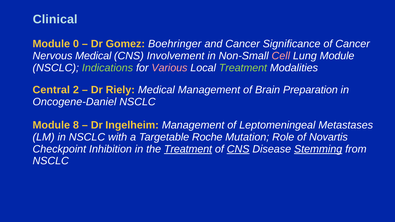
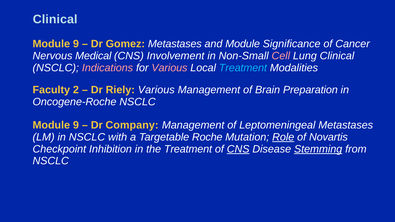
0 at (76, 44): 0 -> 9
Gomez Boehringer: Boehringer -> Metastases
and Cancer: Cancer -> Module
Lung Module: Module -> Clinical
Indications colour: light green -> pink
Treatment at (243, 68) colour: light green -> light blue
Central: Central -> Faculty
Riely Medical: Medical -> Various
Oncogene-Daniel: Oncogene-Daniel -> Oncogene-Roche
8 at (76, 125): 8 -> 9
Ingelheim: Ingelheim -> Company
Role underline: none -> present
Treatment at (188, 149) underline: present -> none
